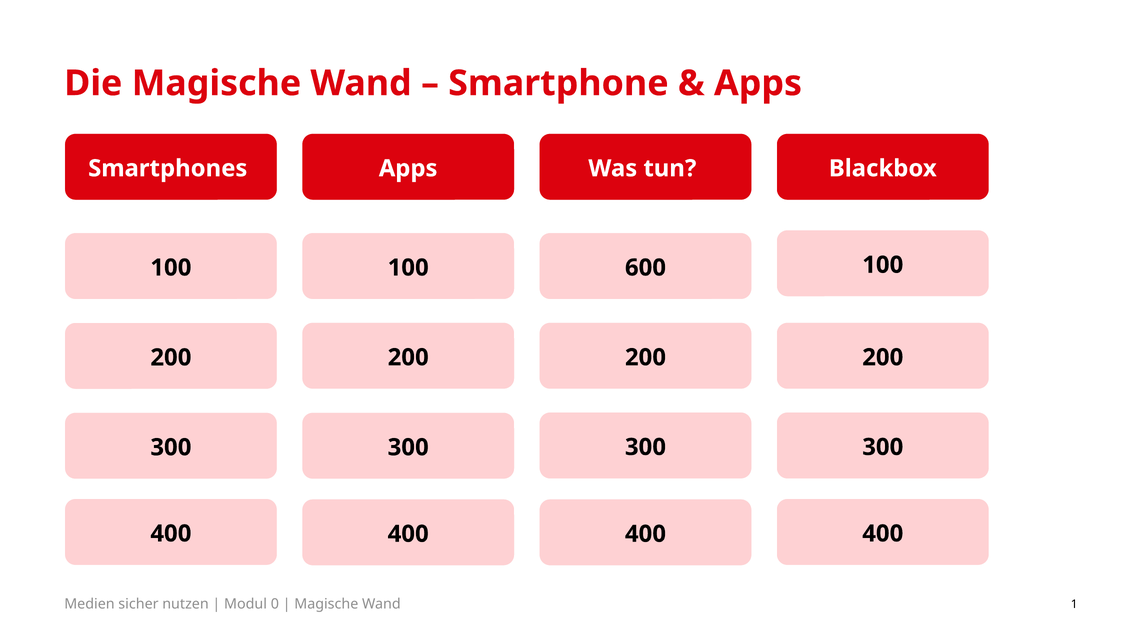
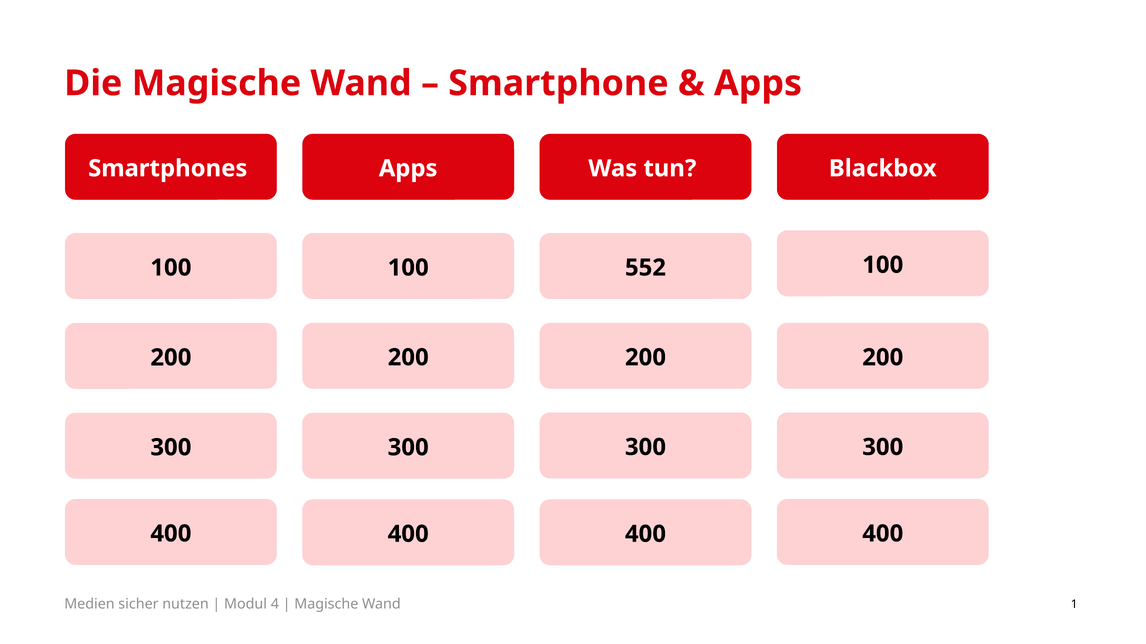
600: 600 -> 552
0: 0 -> 4
